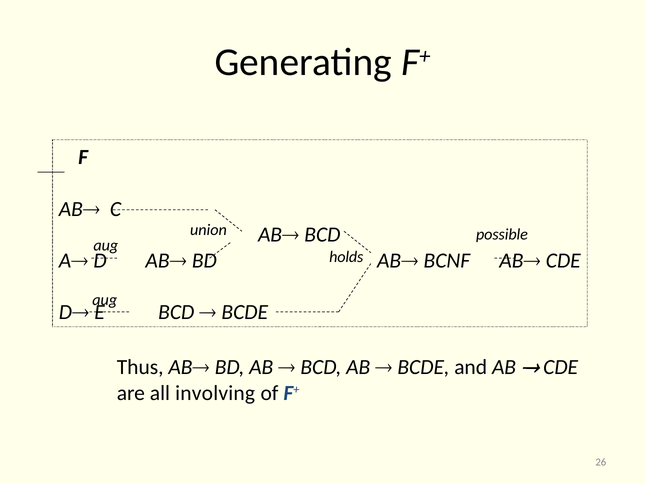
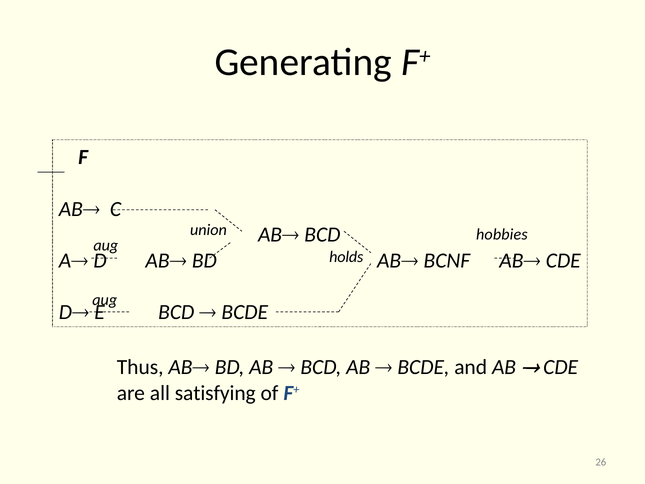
possible: possible -> hobbies
involving: involving -> satisfying
